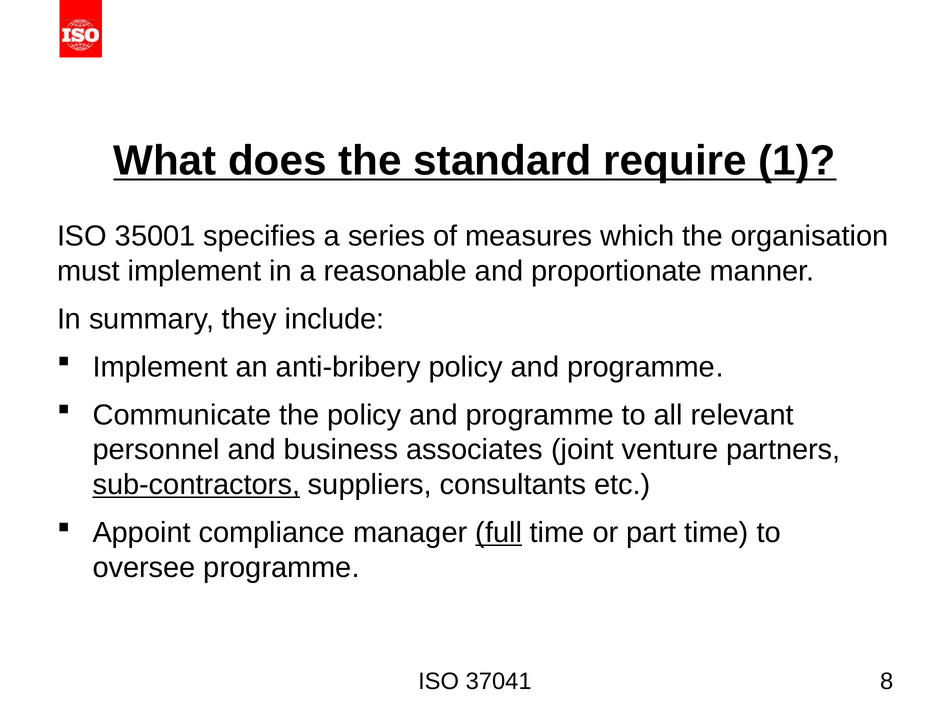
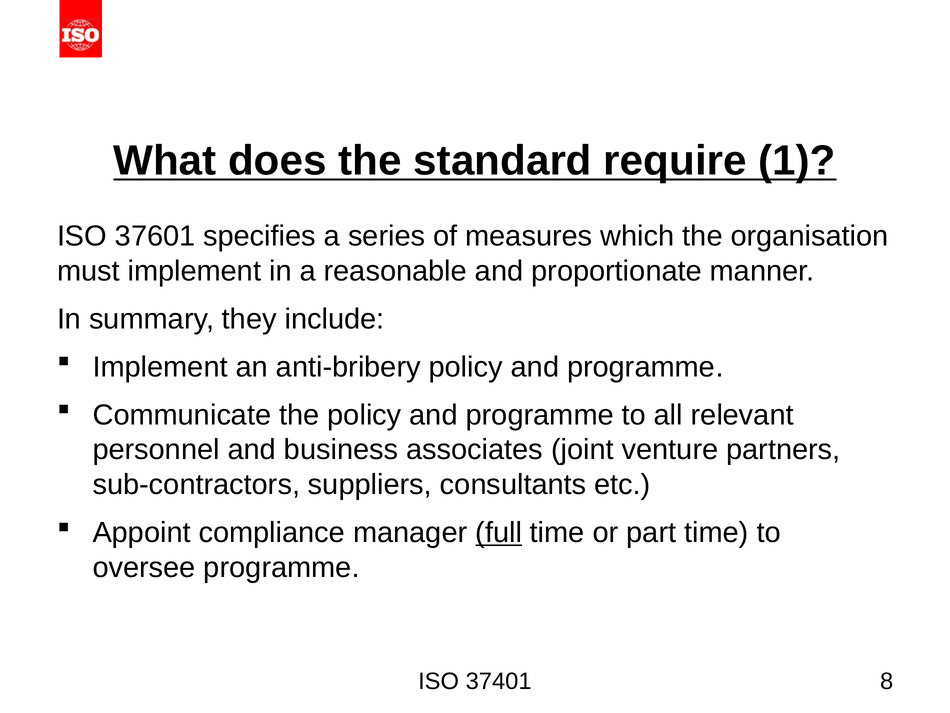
35001: 35001 -> 37601
sub-contractors underline: present -> none
37041: 37041 -> 37401
